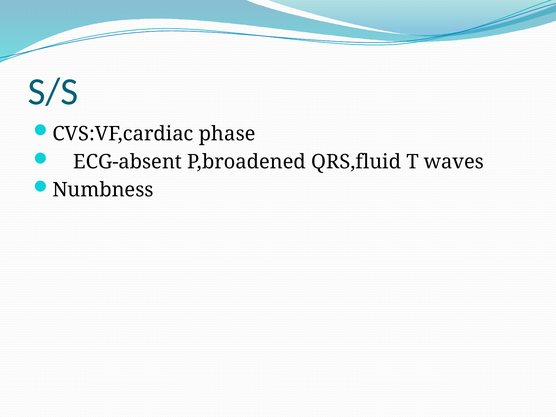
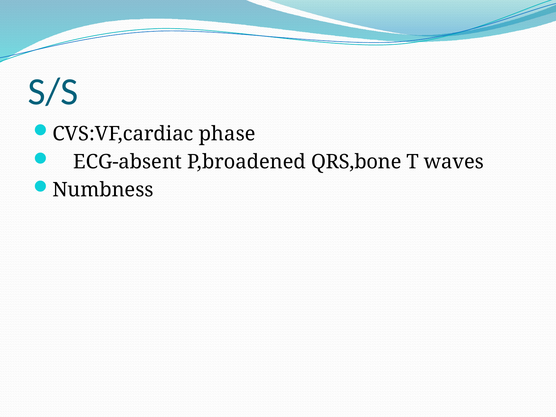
QRS,fluid: QRS,fluid -> QRS,bone
